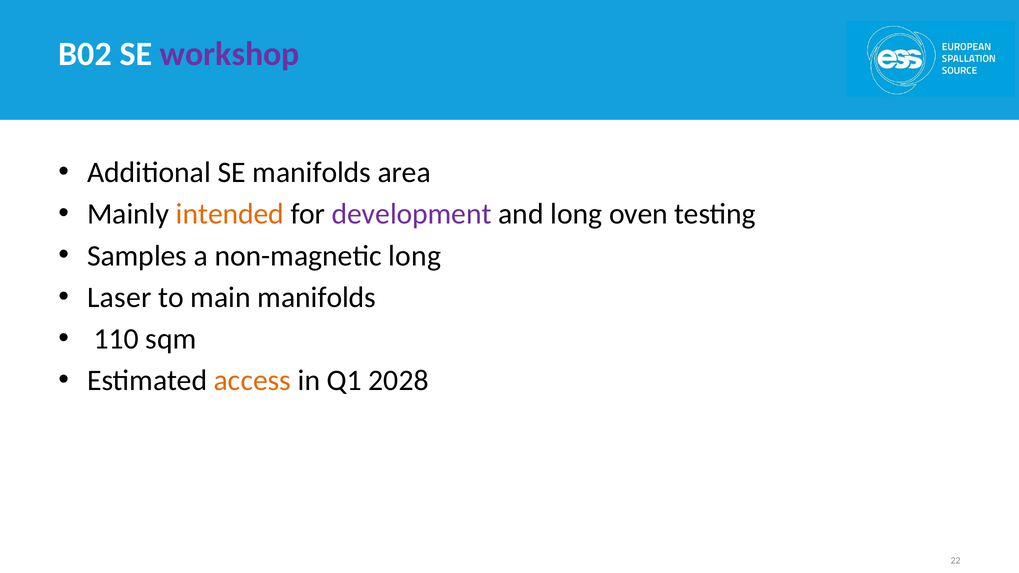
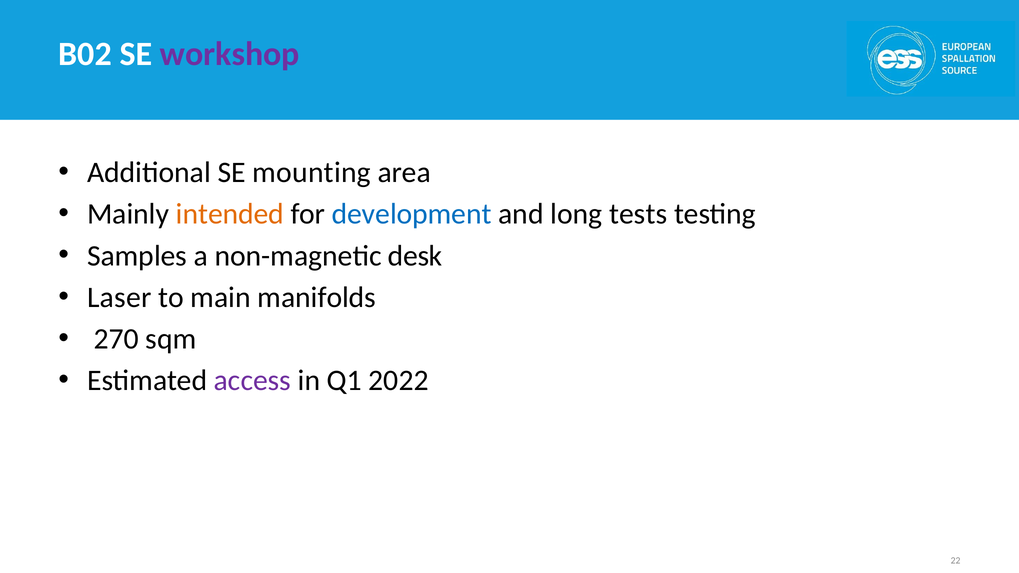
SE manifolds: manifolds -> mounting
development colour: purple -> blue
oven: oven -> tests
non-magnetic long: long -> desk
110: 110 -> 270
access colour: orange -> purple
2028: 2028 -> 2022
